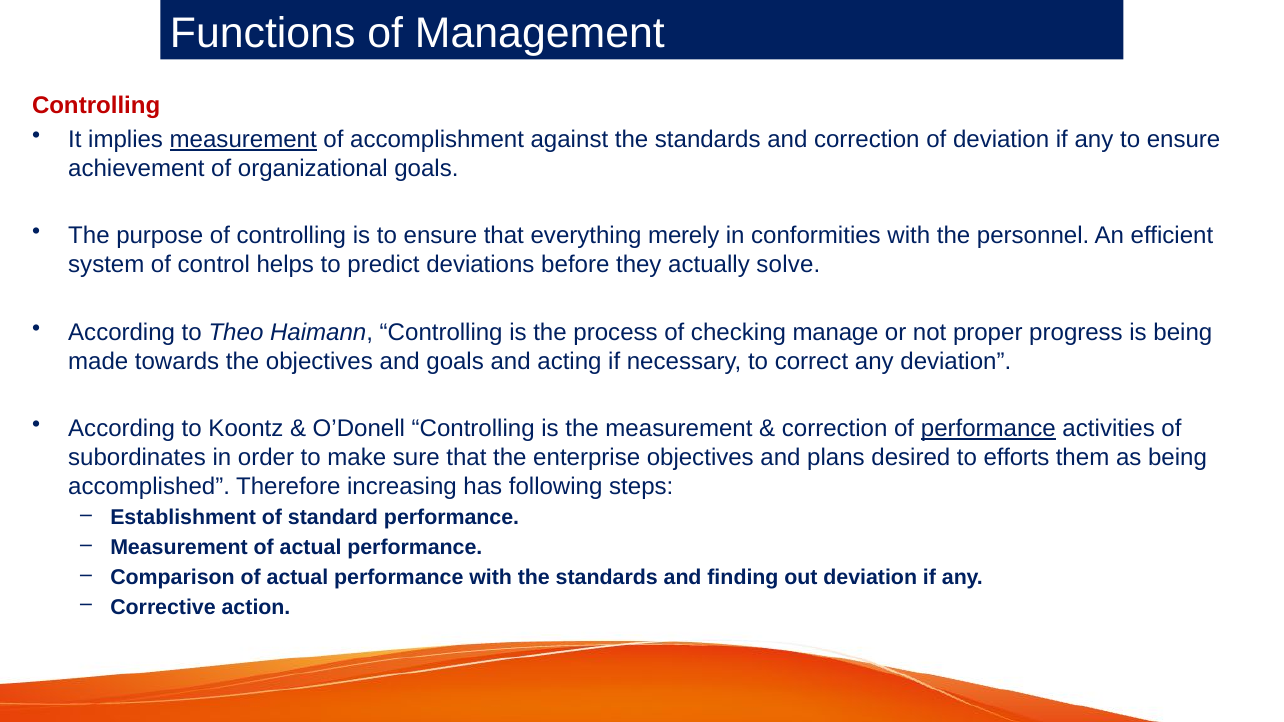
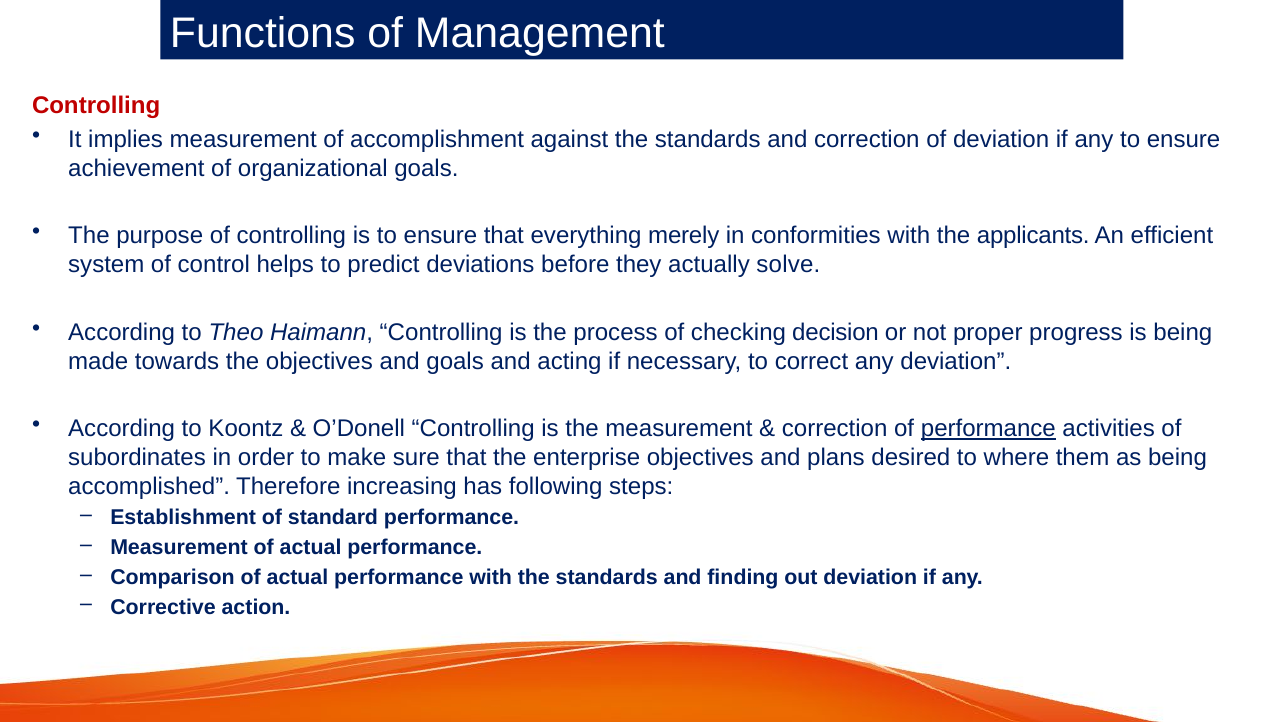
measurement at (243, 140) underline: present -> none
personnel: personnel -> applicants
manage: manage -> decision
efforts: efforts -> where
